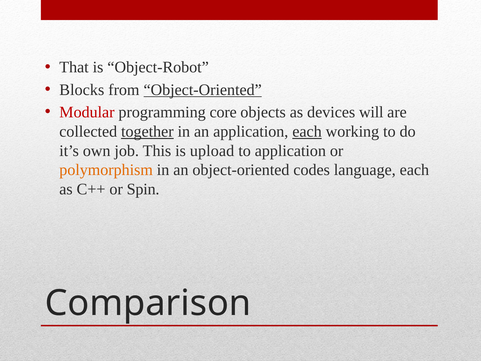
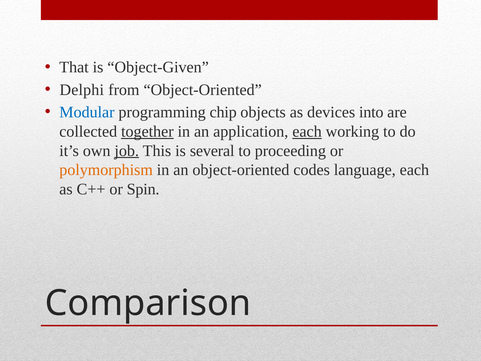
Object-Robot: Object-Robot -> Object-Given
Blocks: Blocks -> Delphi
Object-Oriented at (203, 90) underline: present -> none
Modular colour: red -> blue
core: core -> chip
will: will -> into
job underline: none -> present
upload: upload -> several
to application: application -> proceeding
